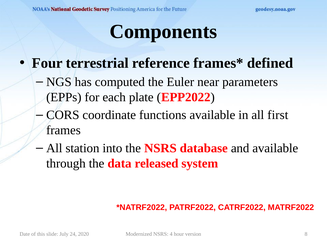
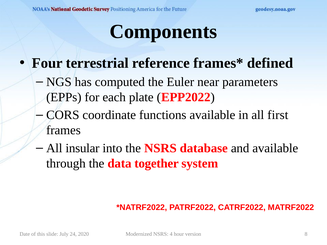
station: station -> insular
released: released -> together
